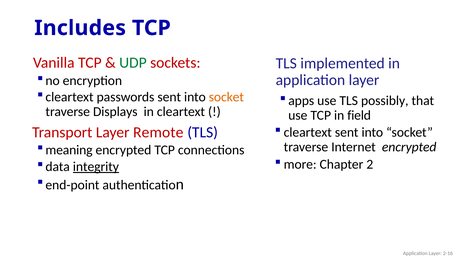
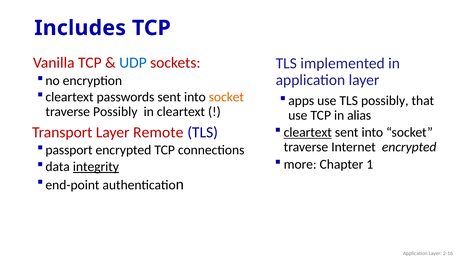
UDP colour: green -> blue
traverse Displays: Displays -> Possibly
field: field -> alias
cleartext at (308, 132) underline: none -> present
meaning: meaning -> passport
2: 2 -> 1
